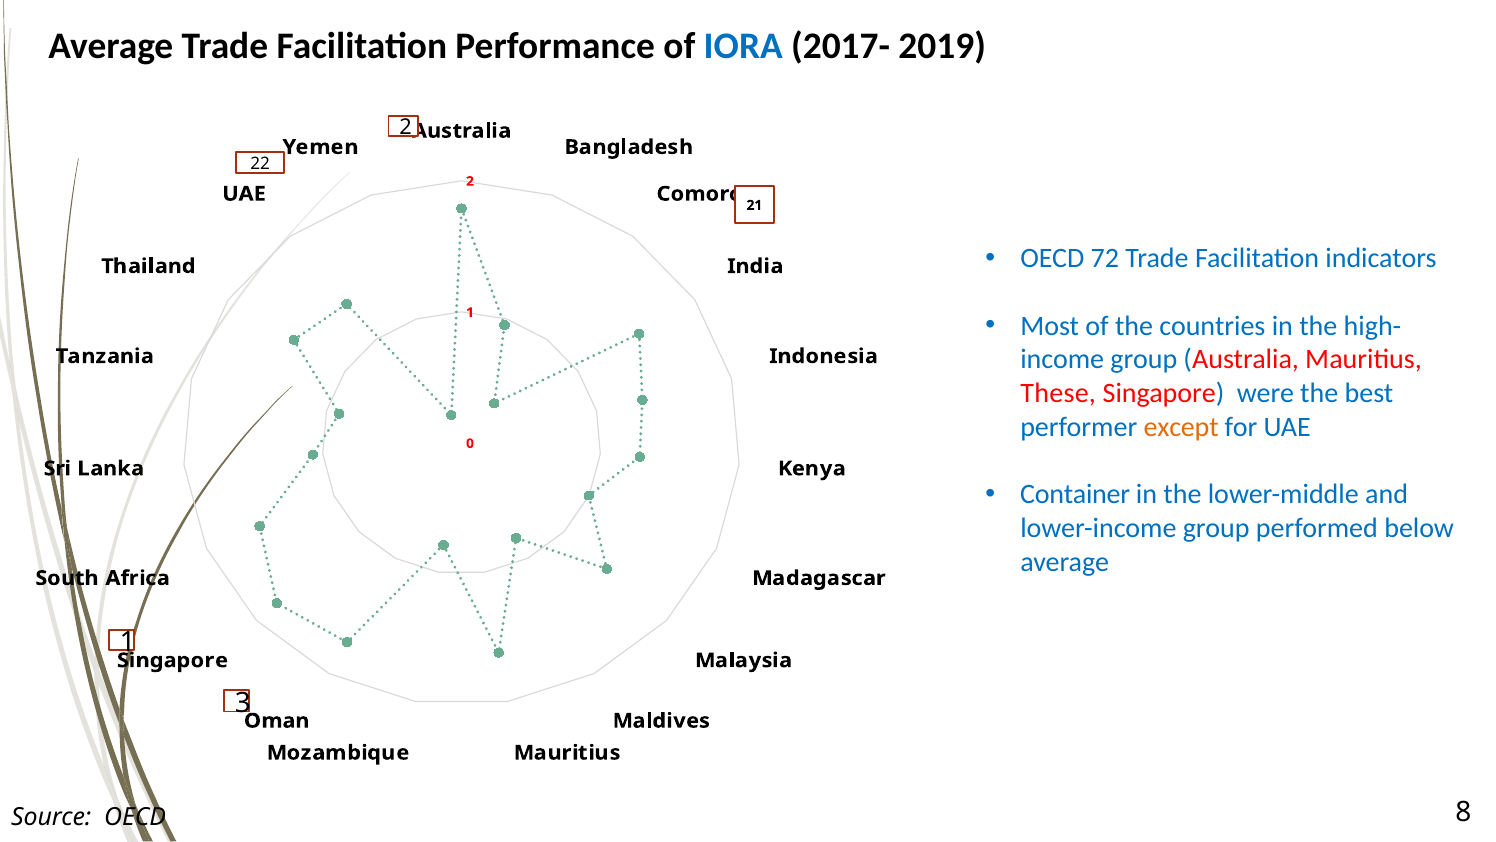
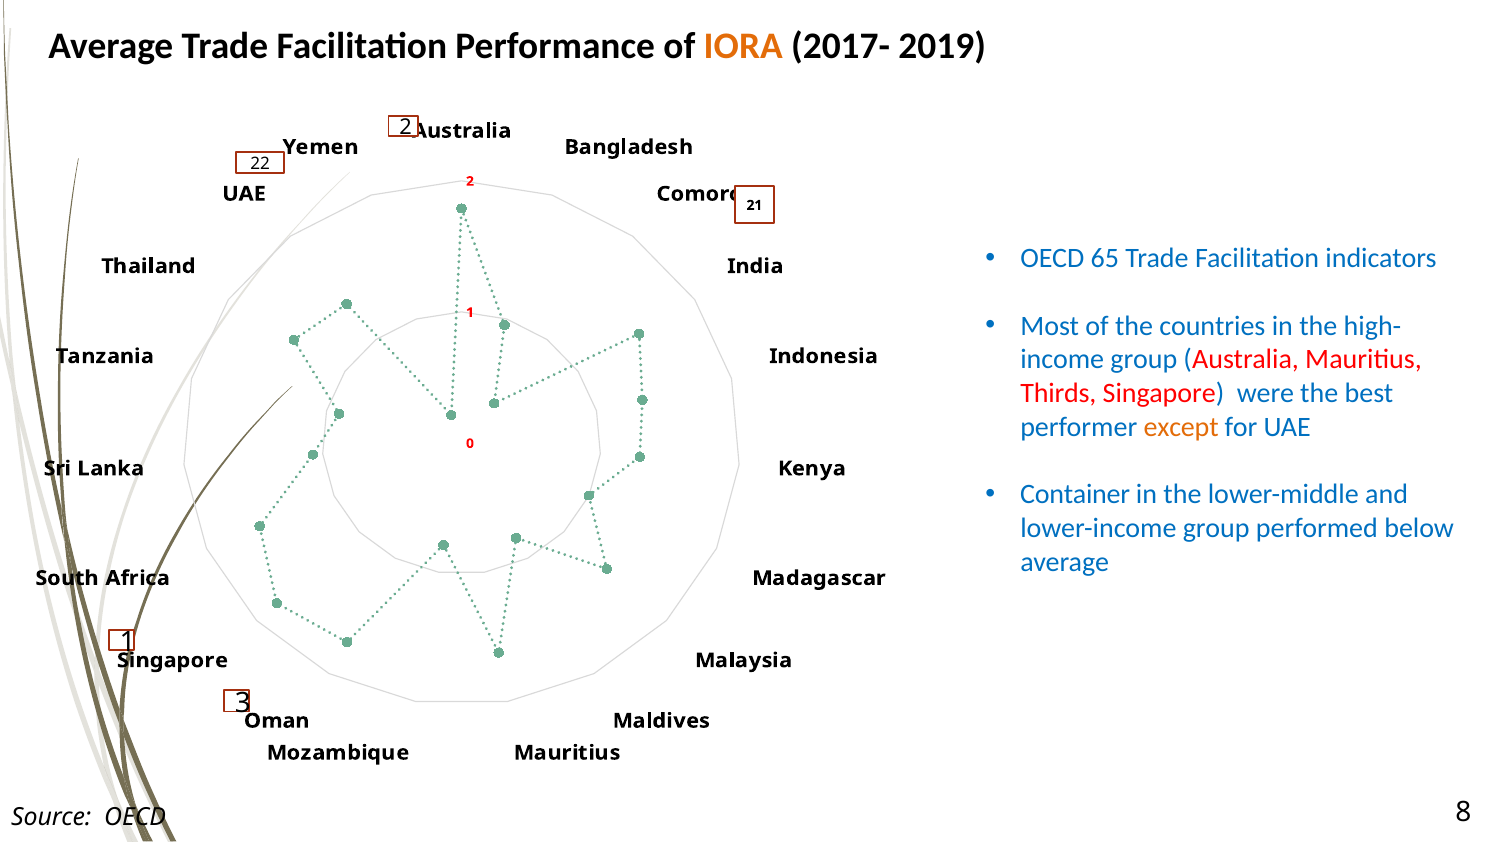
IORA colour: blue -> orange
72: 72 -> 65
These: These -> Thirds
